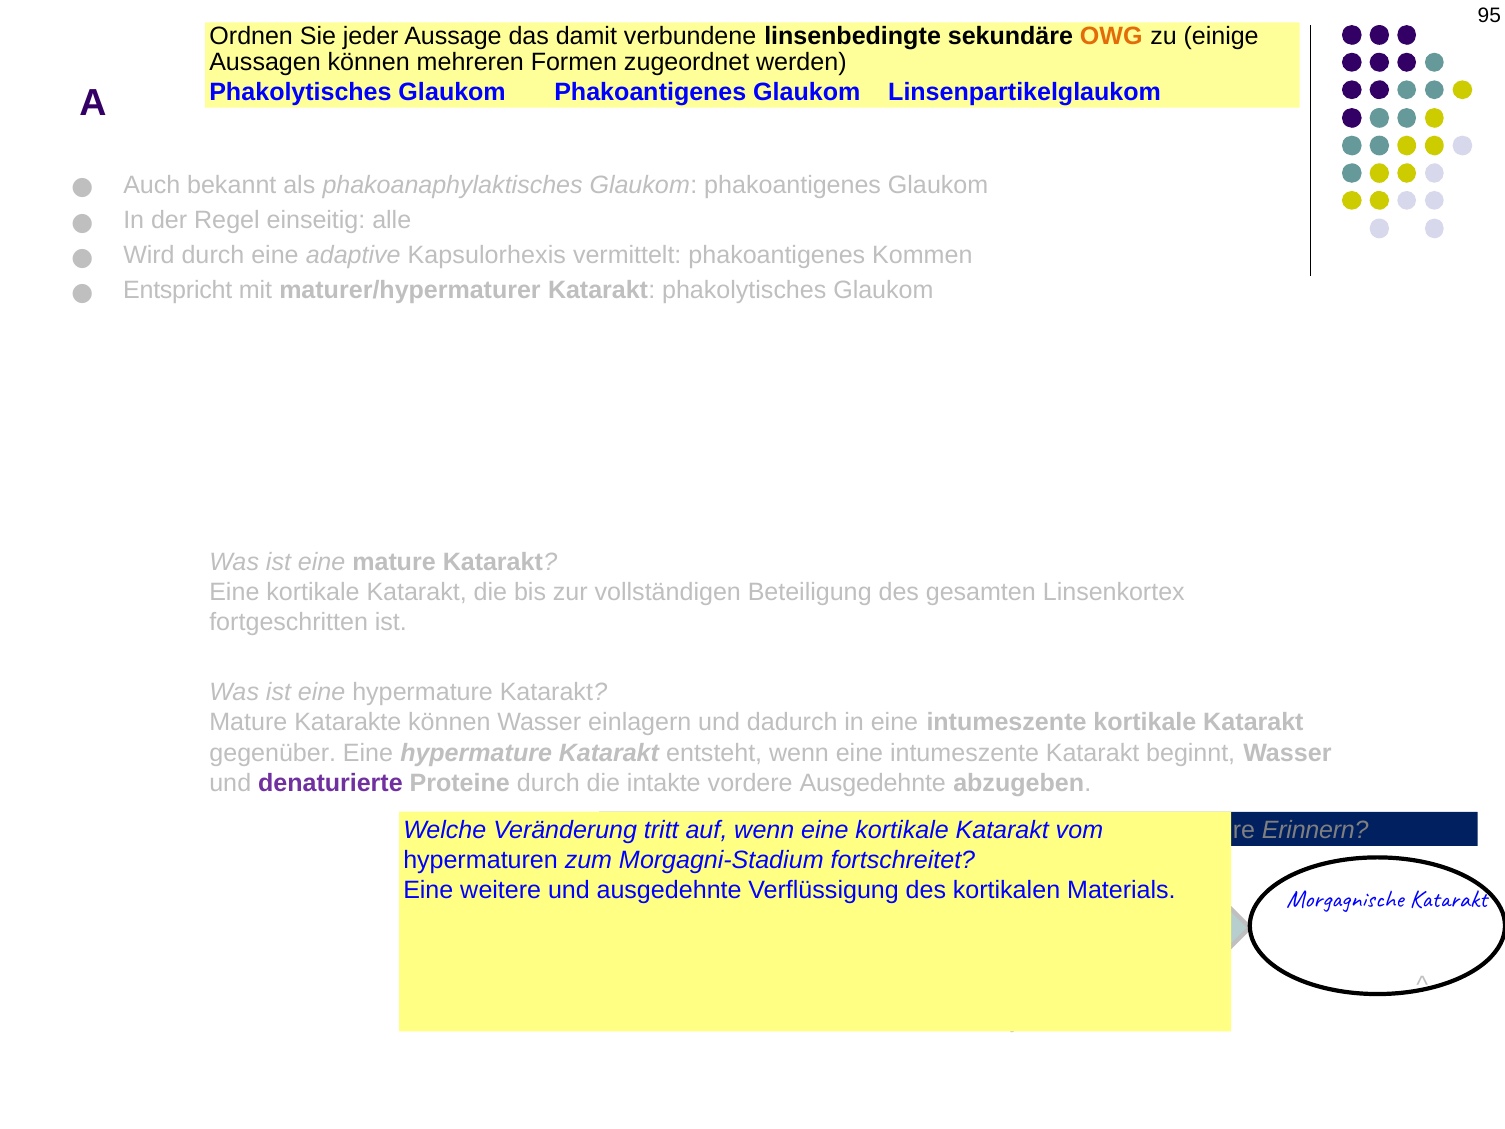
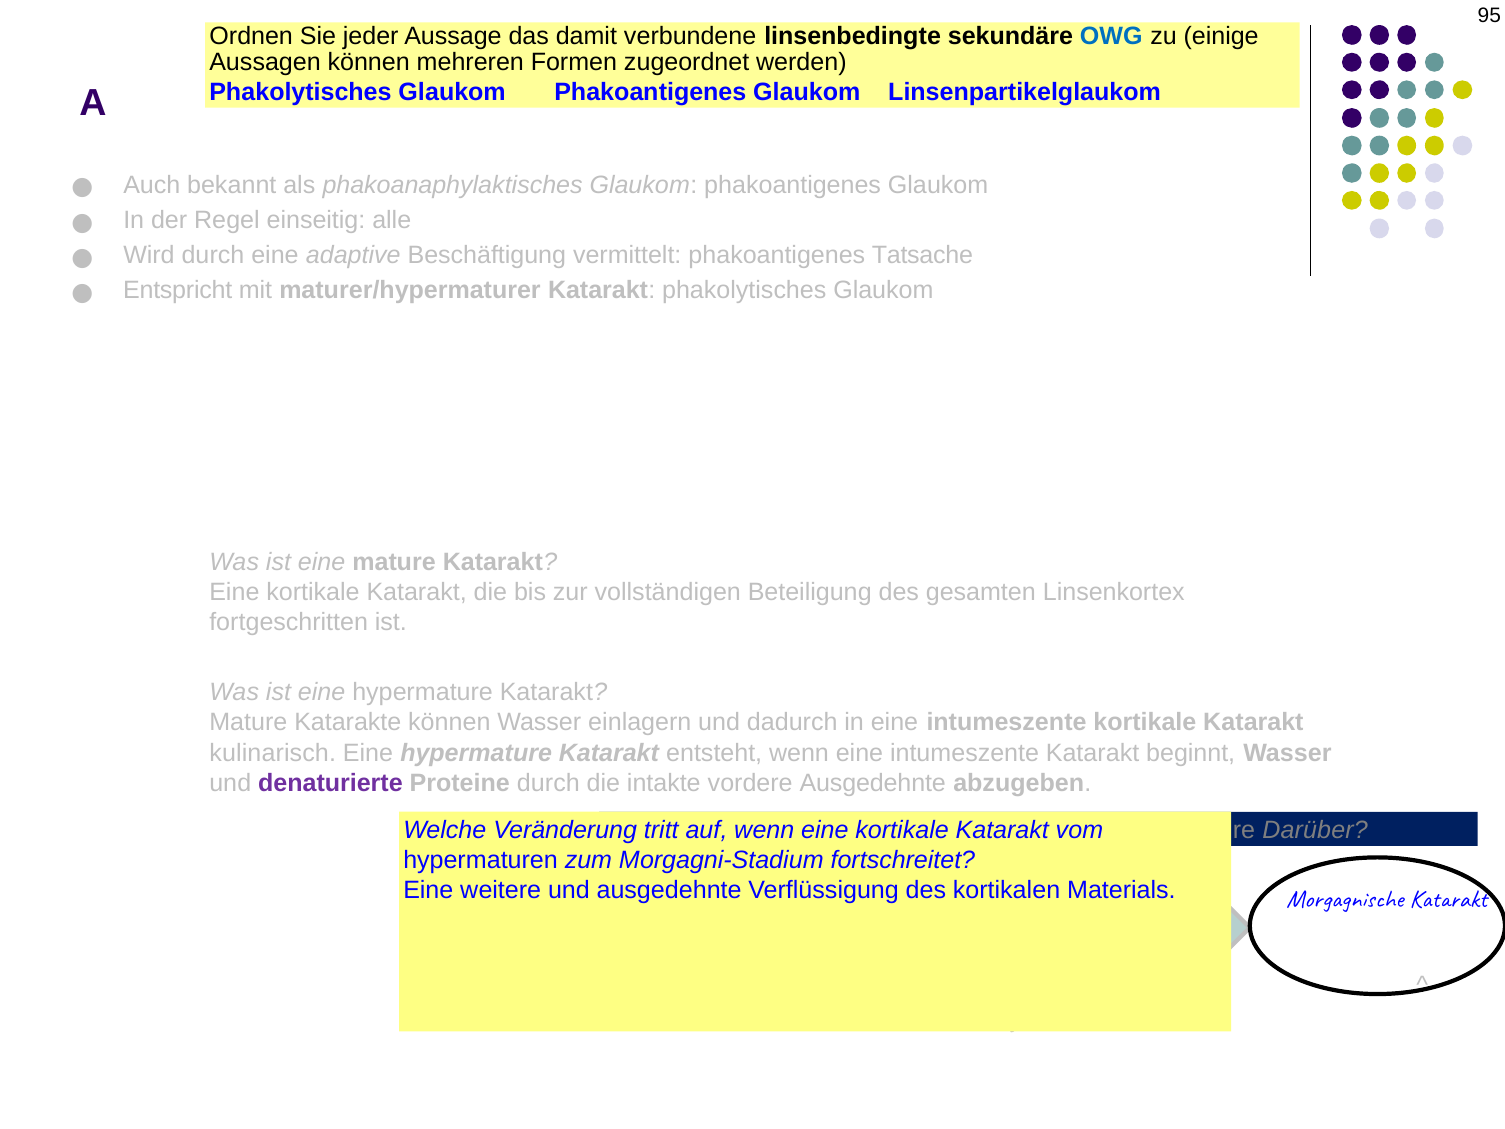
OWG colour: orange -> blue
Kapsulorhexis: Kapsulorhexis -> Beschäftigung
Kommen: Kommen -> Tatsache
gegenüber: gegenüber -> kulinarisch
Erinnern: Erinnern -> Darüber
